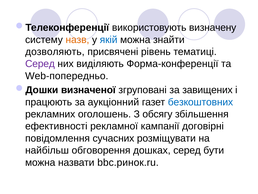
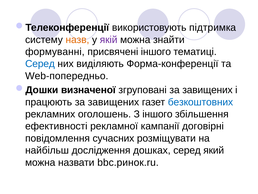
визначену: визначену -> підтримка
якій colour: blue -> purple
дозволяють: дозволяють -> формуванні
присвячені рівень: рівень -> іншого
Серед at (40, 64) colour: purple -> blue
працюють за аукціонний: аукціонний -> завищених
З обсягу: обсягу -> іншого
обговорення: обговорення -> дослідження
бути: бути -> який
